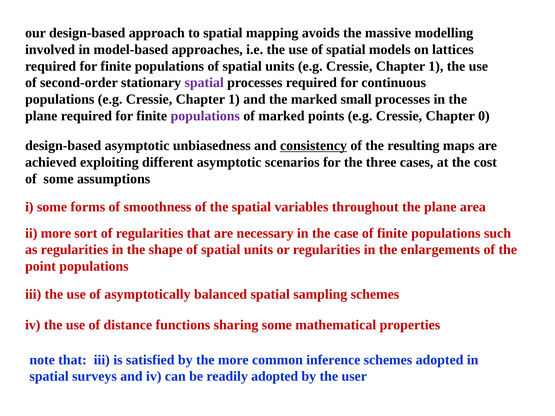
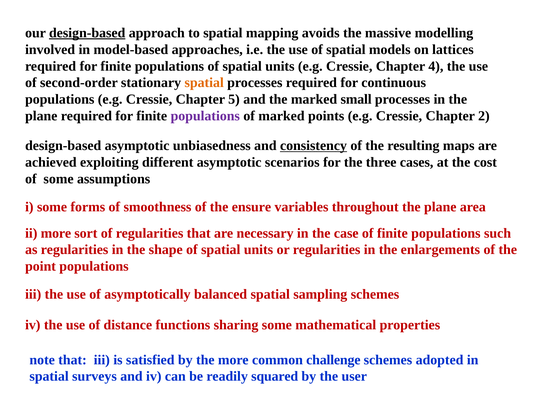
design-based at (87, 33) underline: none -> present
1 at (436, 66): 1 -> 4
spatial at (204, 83) colour: purple -> orange
1 at (234, 99): 1 -> 5
0: 0 -> 2
the spatial: spatial -> ensure
inference: inference -> challenge
readily adopted: adopted -> squared
